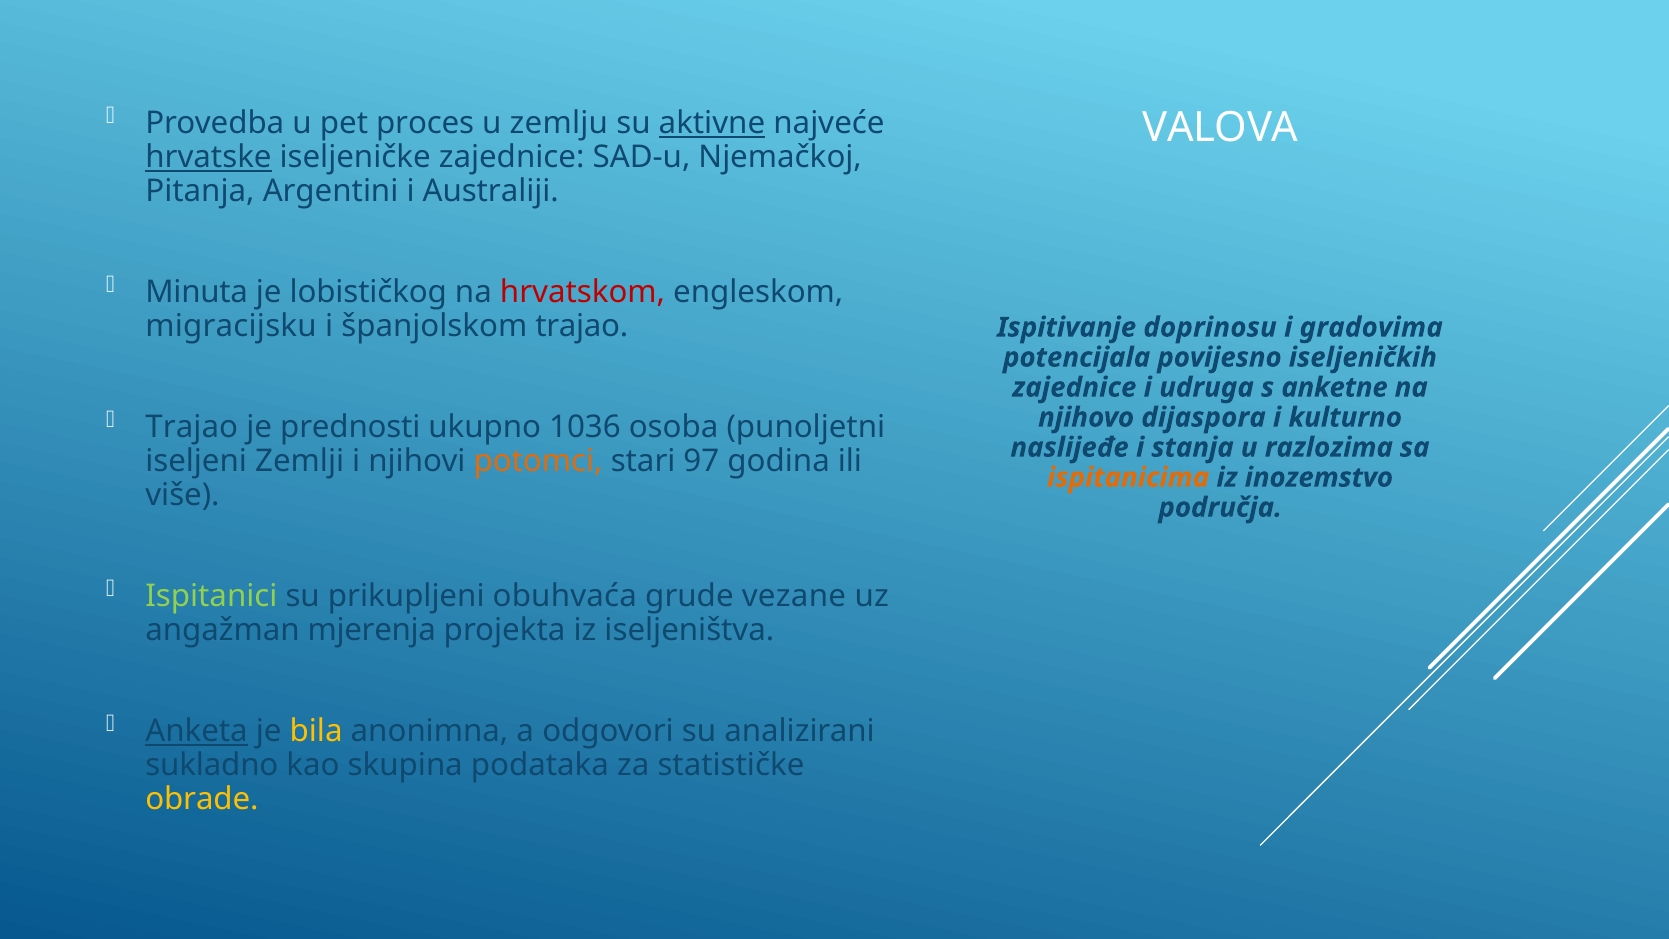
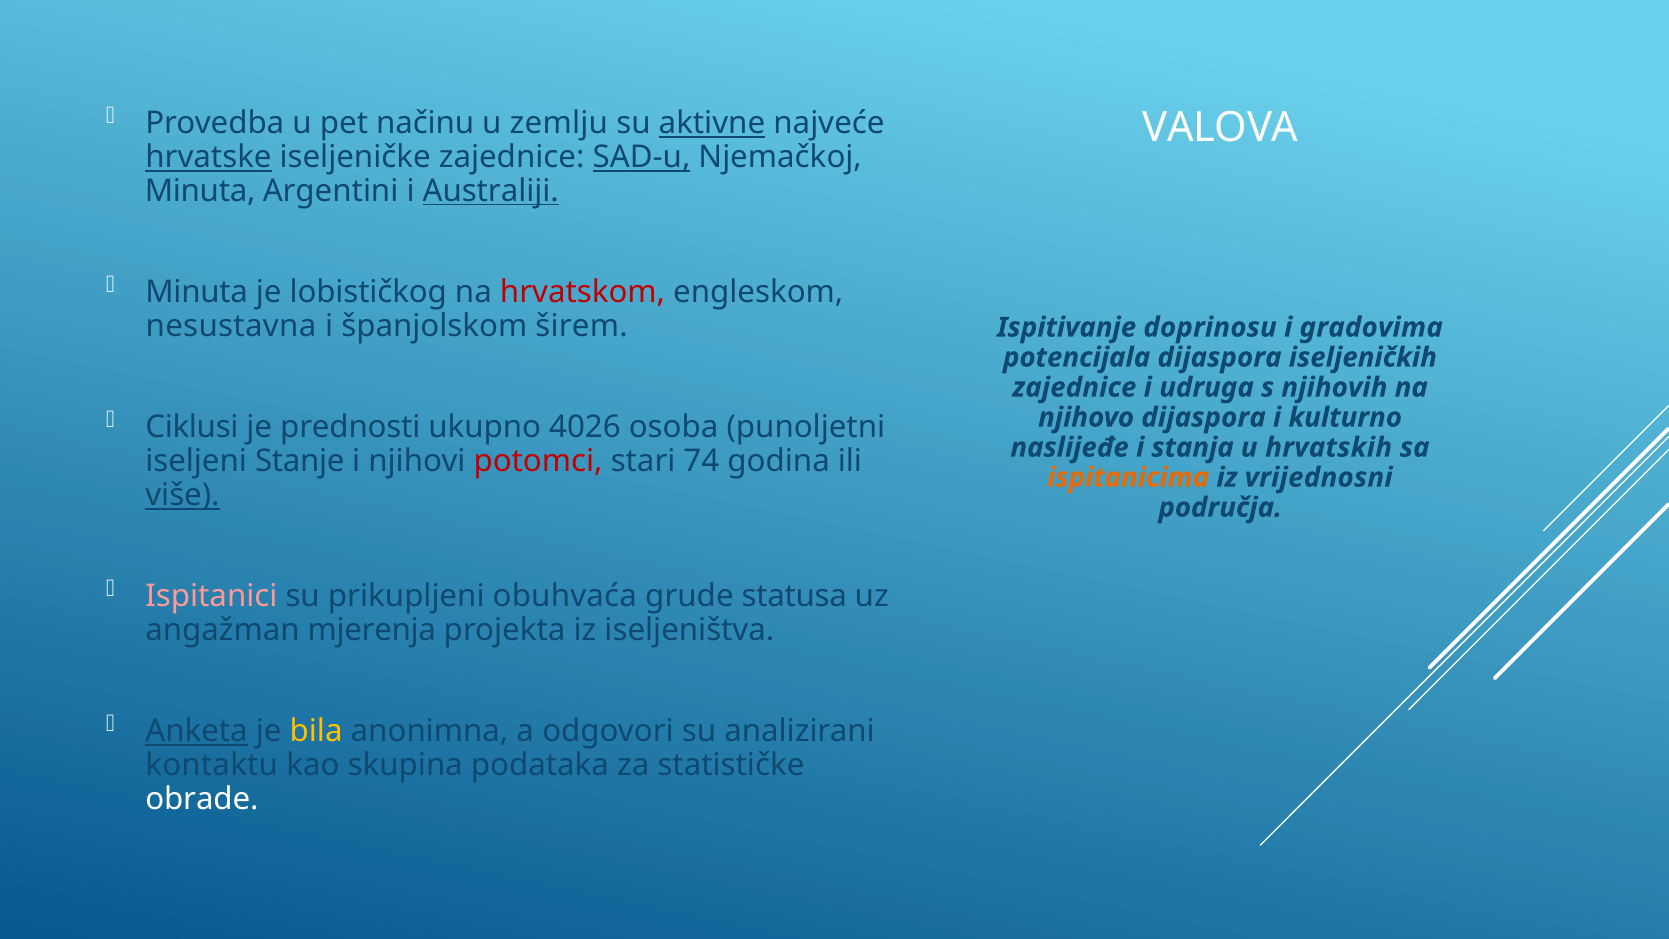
proces: proces -> načinu
SAD-u underline: none -> present
Pitanja at (200, 191): Pitanja -> Minuta
Australiji underline: none -> present
migracijsku: migracijsku -> nesustavna
španjolskom trajao: trajao -> širem
potencijala povijesno: povijesno -> dijaspora
anketne: anketne -> njihovih
Trajao at (192, 427): Trajao -> Ciklusi
1036: 1036 -> 4026
razlozima: razlozima -> hrvatskih
Zemlji: Zemlji -> Stanje
potomci colour: orange -> red
97: 97 -> 74
inozemstvo: inozemstvo -> vrijednosni
više underline: none -> present
Ispitanici colour: light green -> pink
vezane: vezane -> statusa
sukladno: sukladno -> kontaktu
obrade colour: yellow -> white
